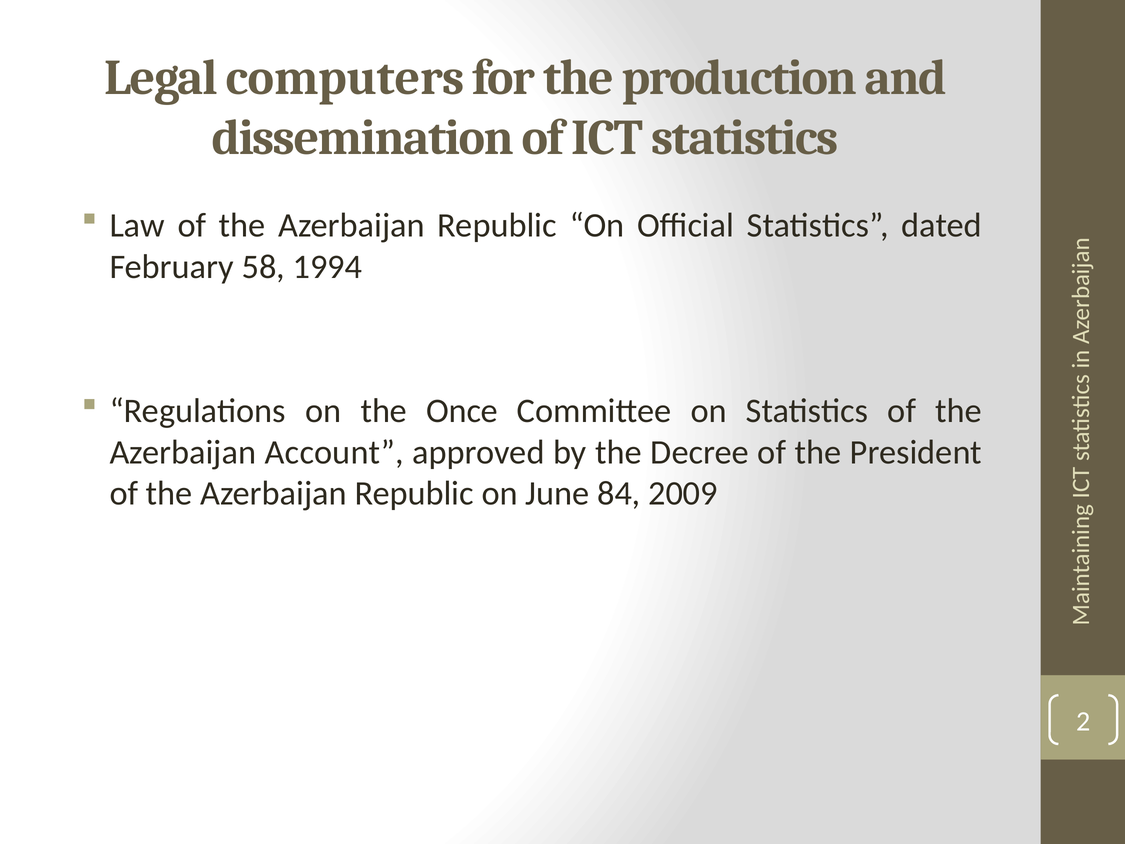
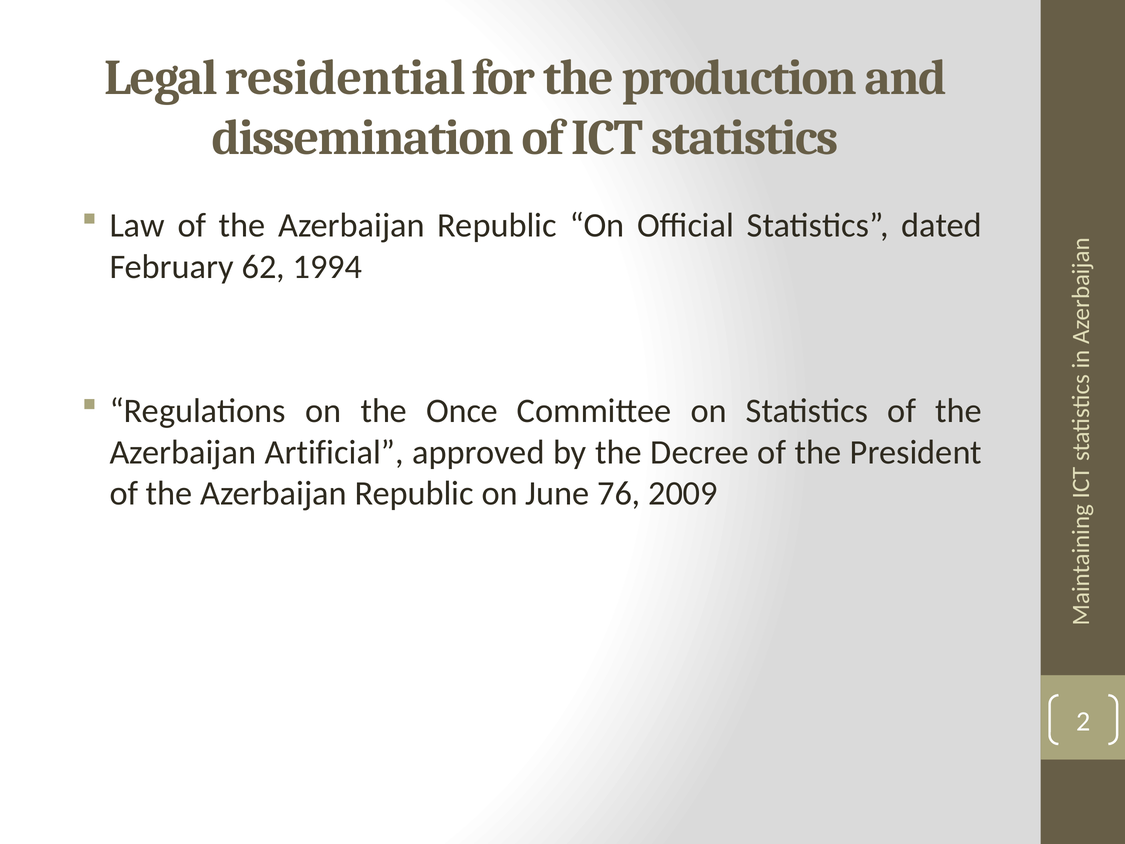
computers: computers -> residential
58: 58 -> 62
Account: Account -> Artificial
84: 84 -> 76
